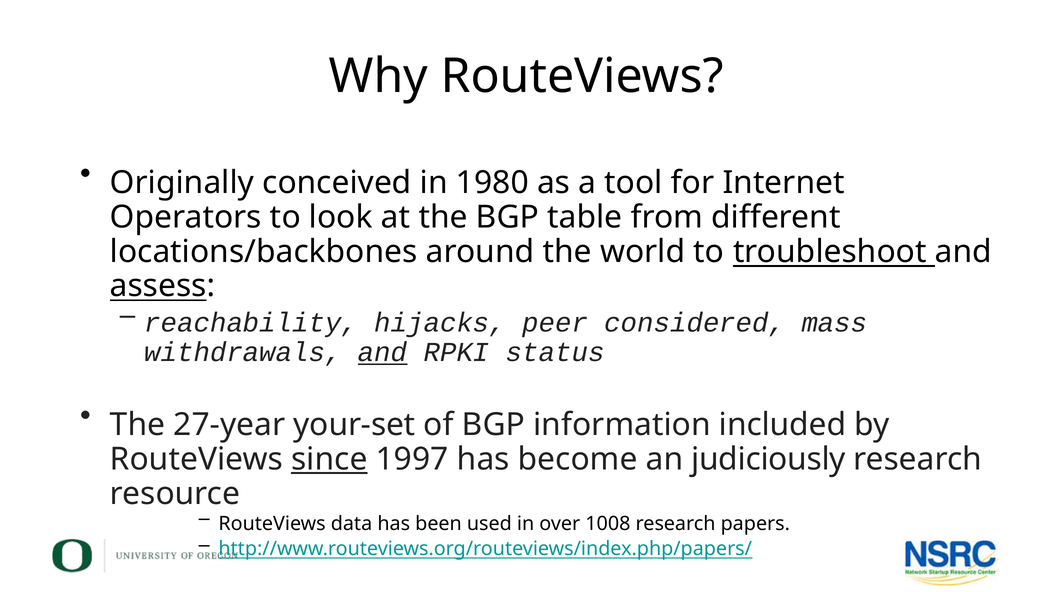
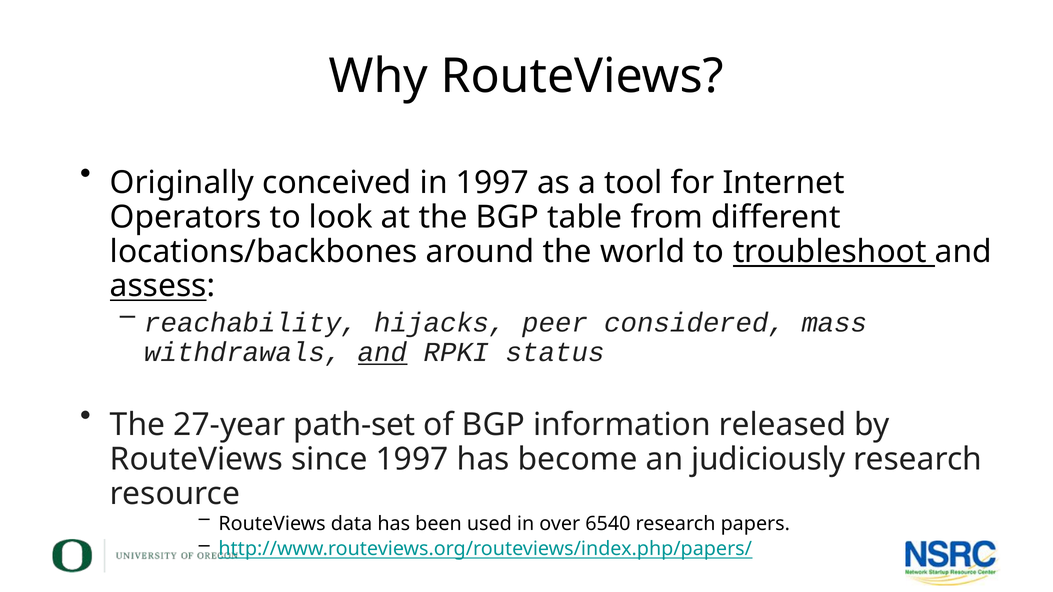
in 1980: 1980 -> 1997
your-set: your-set -> path-set
included: included -> released
since underline: present -> none
1008: 1008 -> 6540
